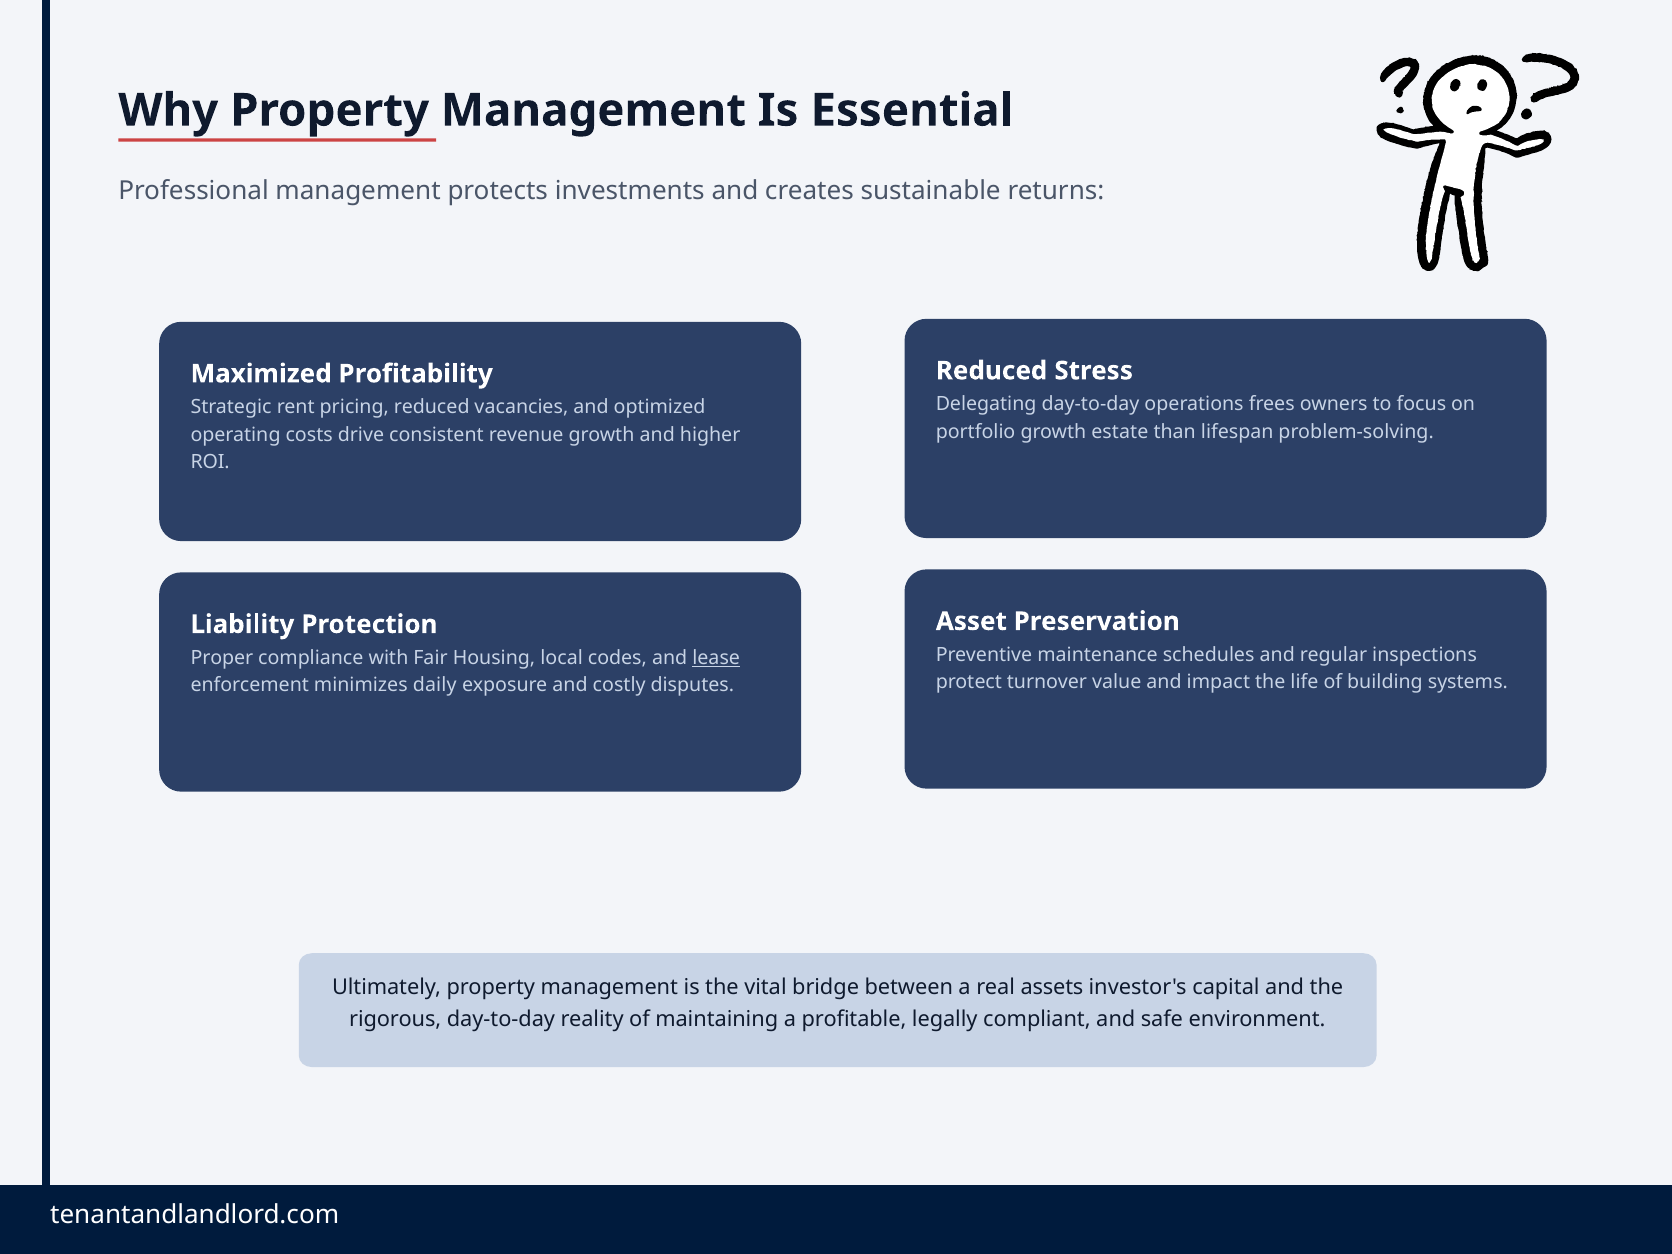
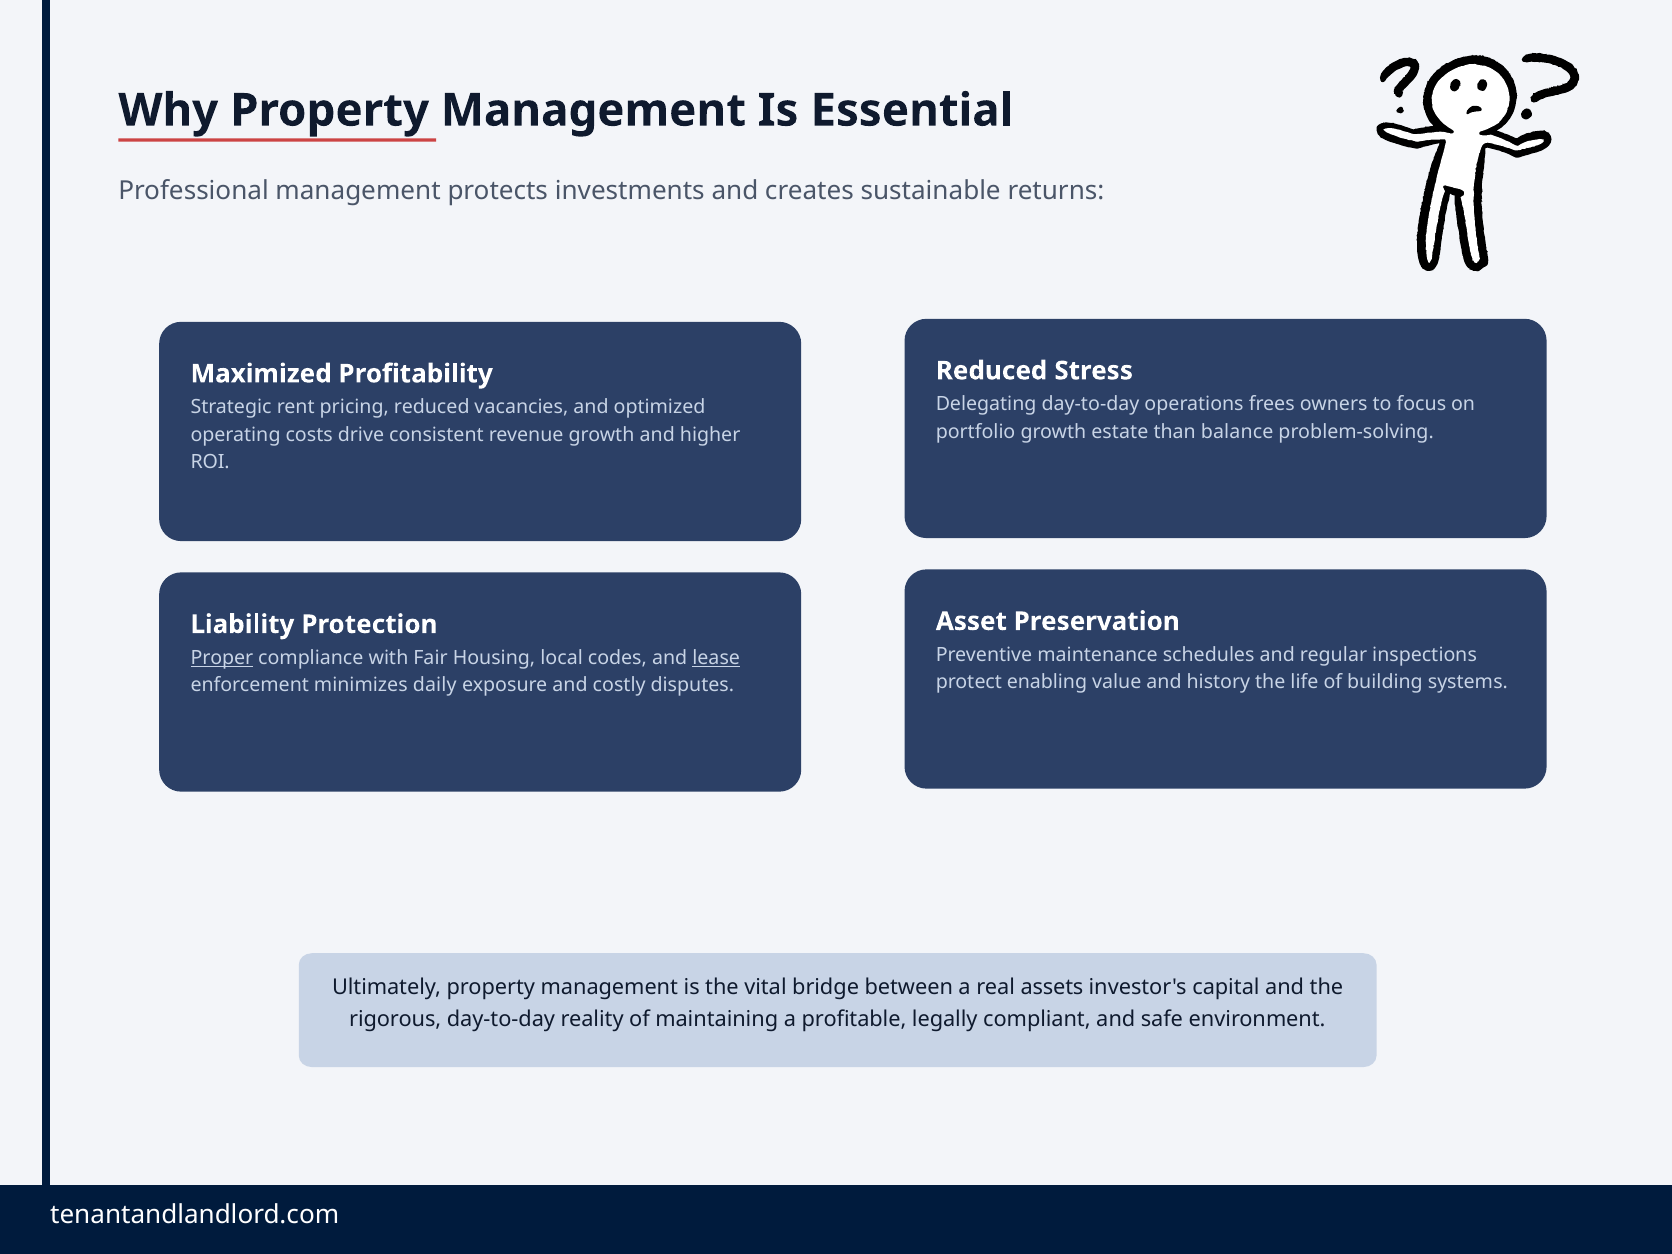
lifespan: lifespan -> balance
Proper underline: none -> present
turnover: turnover -> enabling
impact: impact -> history
